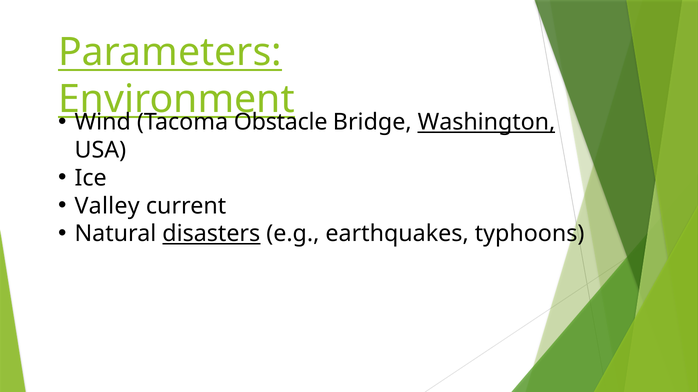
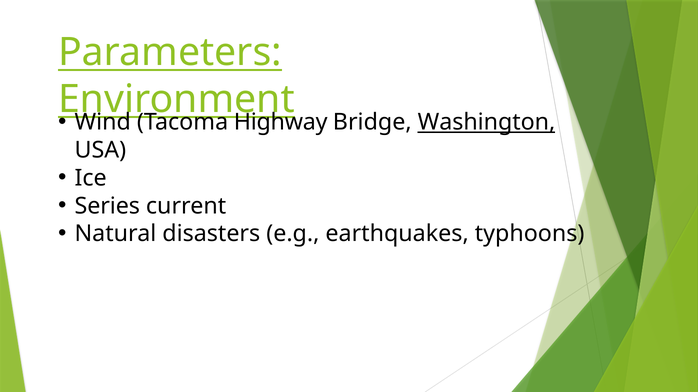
Obstacle: Obstacle -> Highway
Valley: Valley -> Series
disasters underline: present -> none
